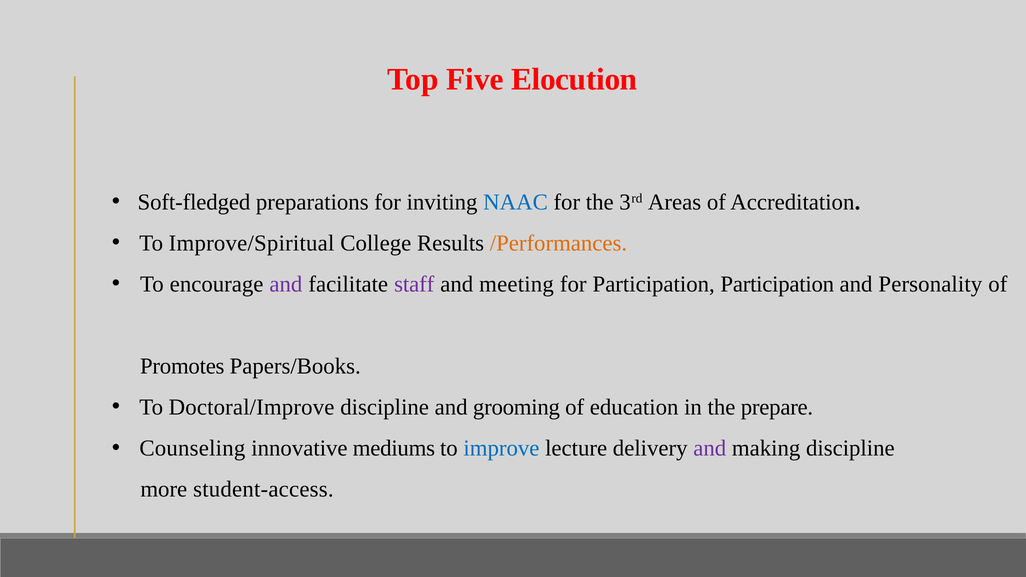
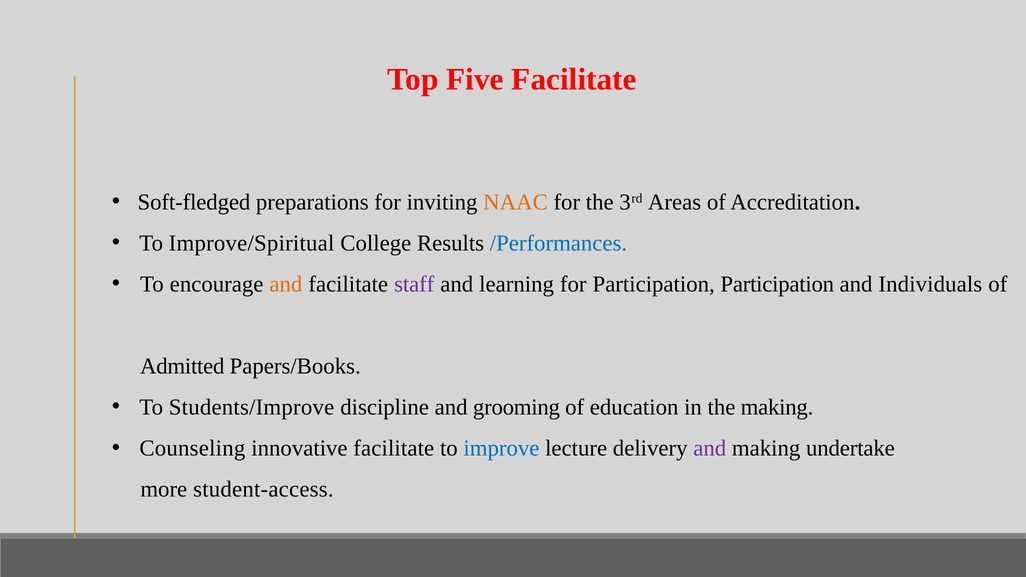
Five Elocution: Elocution -> Facilitate
NAAC colour: blue -> orange
/Performances colour: orange -> blue
and at (286, 284) colour: purple -> orange
meeting: meeting -> learning
Personality: Personality -> Individuals
Promotes: Promotes -> Admitted
Doctoral/Improve: Doctoral/Improve -> Students/Improve
the prepare: prepare -> making
innovative mediums: mediums -> facilitate
making discipline: discipline -> undertake
